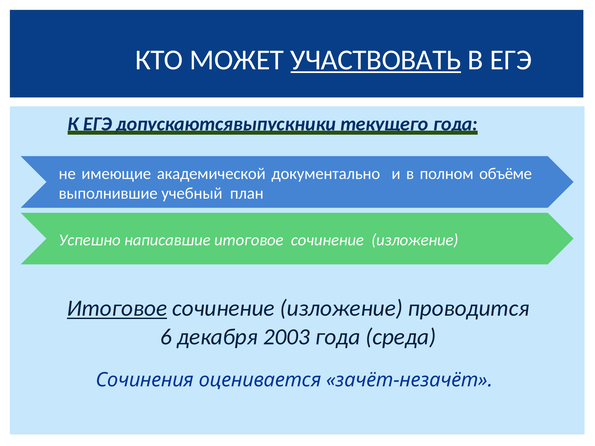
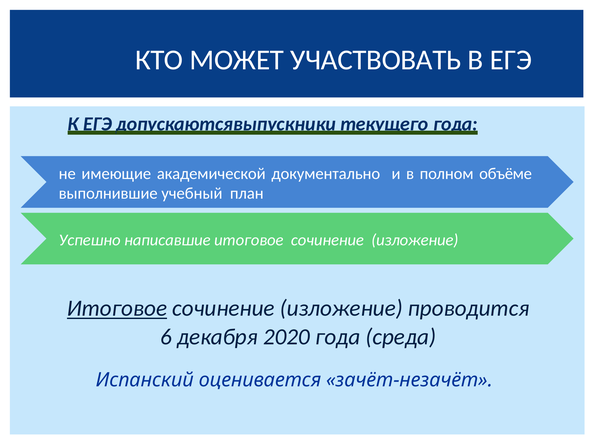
УЧАСТВОВАТЬ underline: present -> none
2003: 2003 -> 2020
Сочинения: Сочинения -> Испанский
